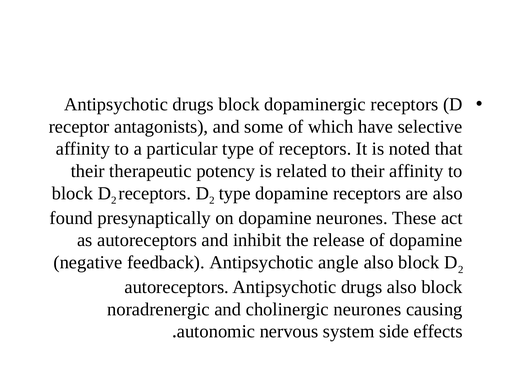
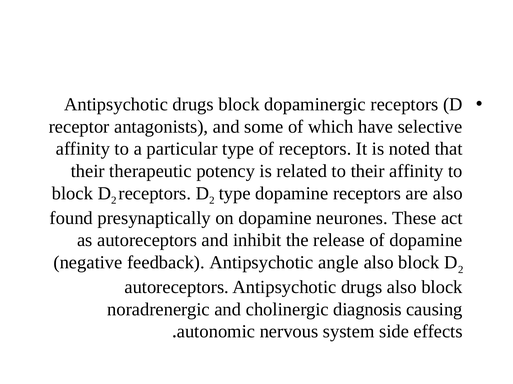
cholinergic neurones: neurones -> diagnosis
